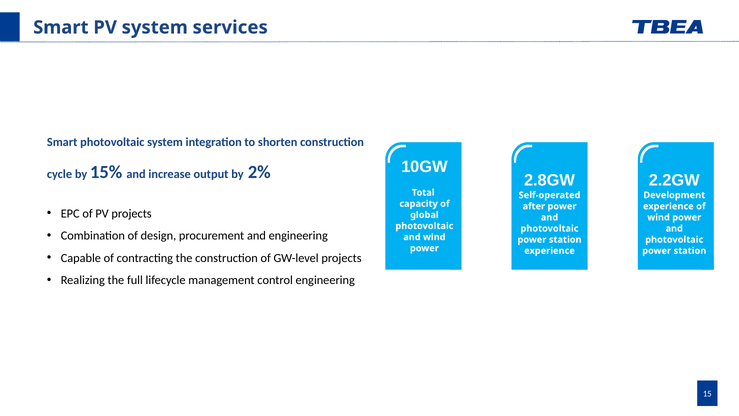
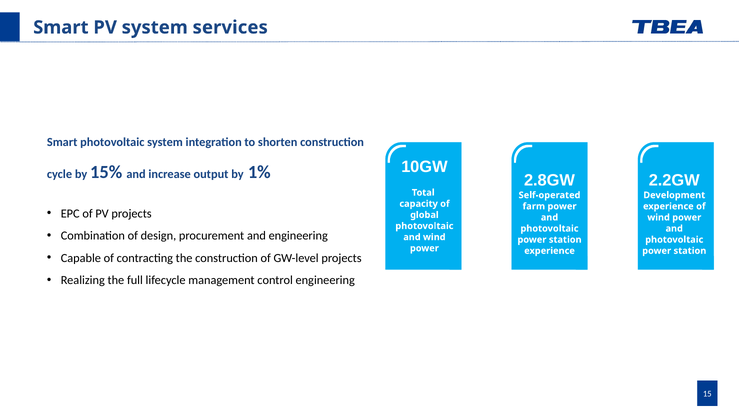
2%: 2% -> 1%
after: after -> farm
